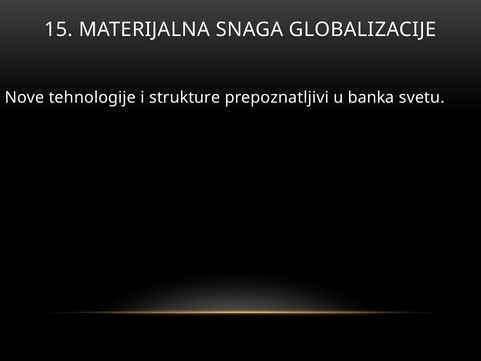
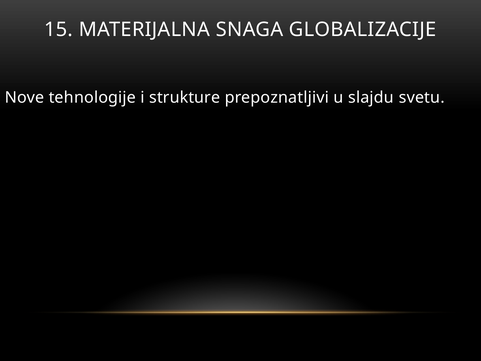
banka: banka -> slajdu
